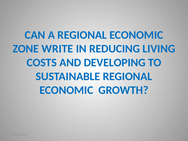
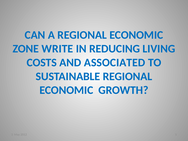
DEVELOPING: DEVELOPING -> ASSOCIATED
